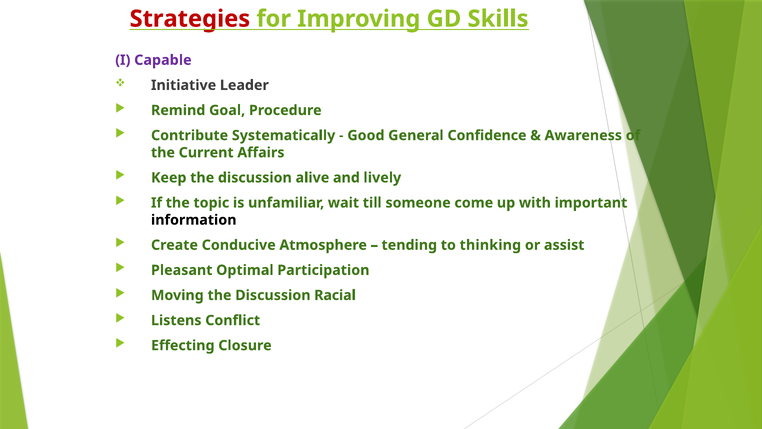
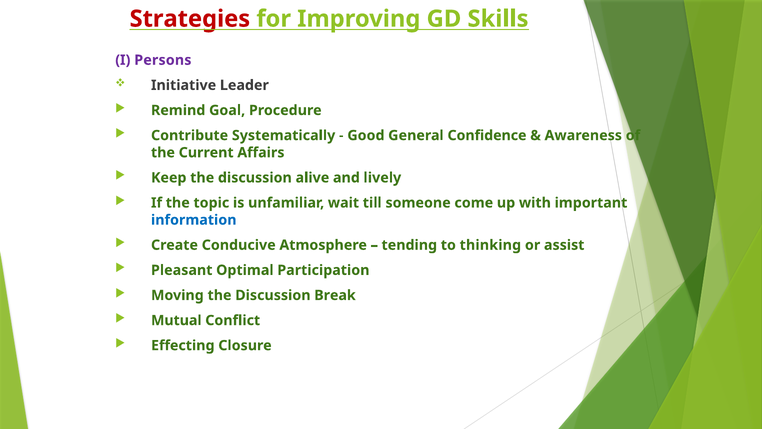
Capable: Capable -> Persons
information colour: black -> blue
Racial: Racial -> Break
Listens: Listens -> Mutual
